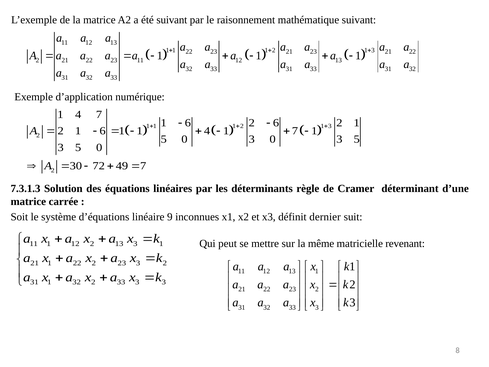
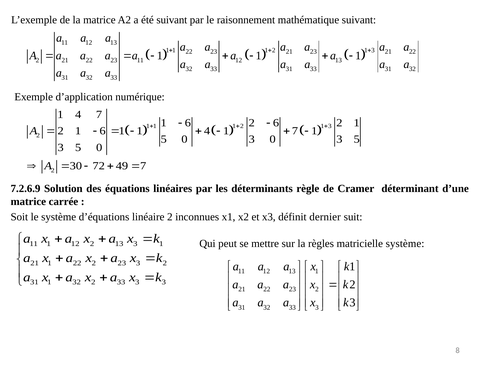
7.3.1.3: 7.3.1.3 -> 7.2.6.9
linéaire 9: 9 -> 2
même: même -> règles
matricielle revenant: revenant -> système
